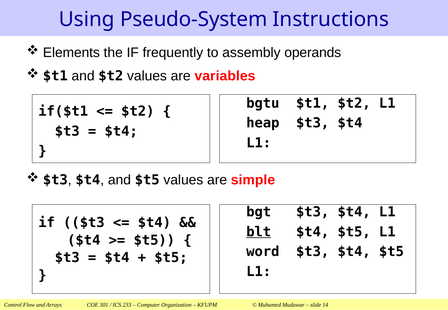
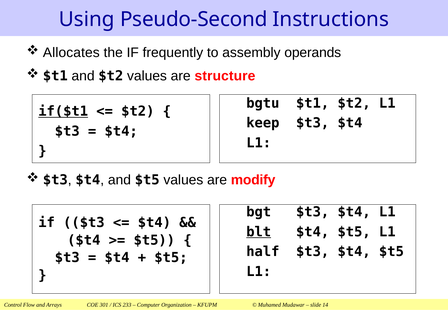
Pseudo-System: Pseudo-System -> Pseudo-Second
Elements: Elements -> Allocates
variables: variables -> structure
if($t1 underline: none -> present
heap: heap -> keep
simple: simple -> modify
word: word -> half
